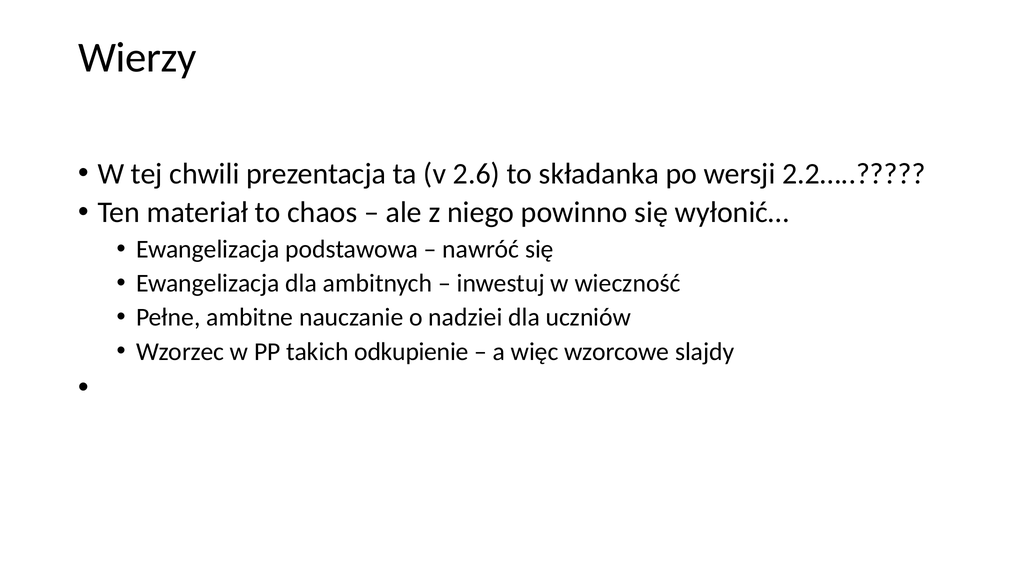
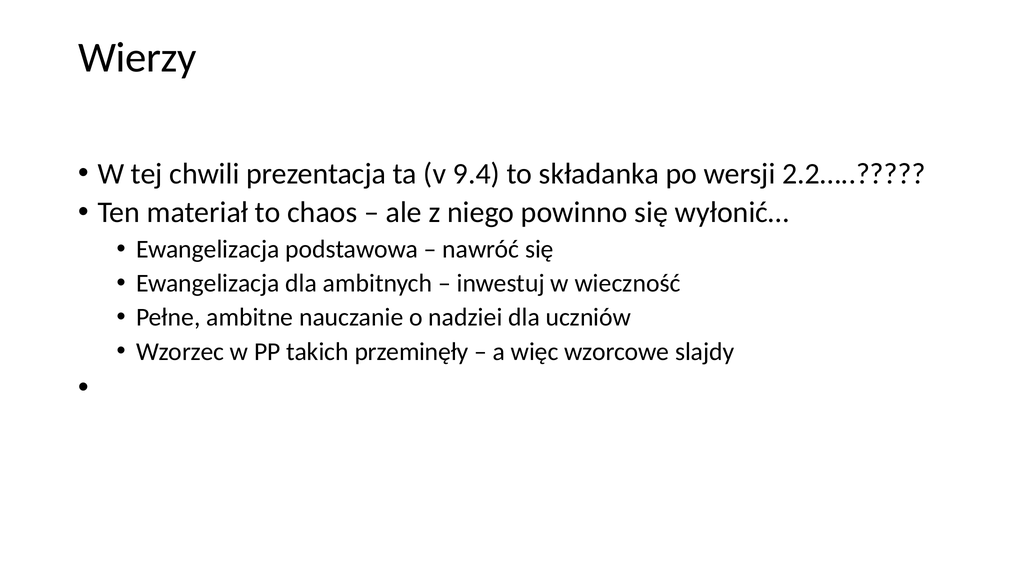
2.6: 2.6 -> 9.4
odkupienie: odkupienie -> przeminęły
